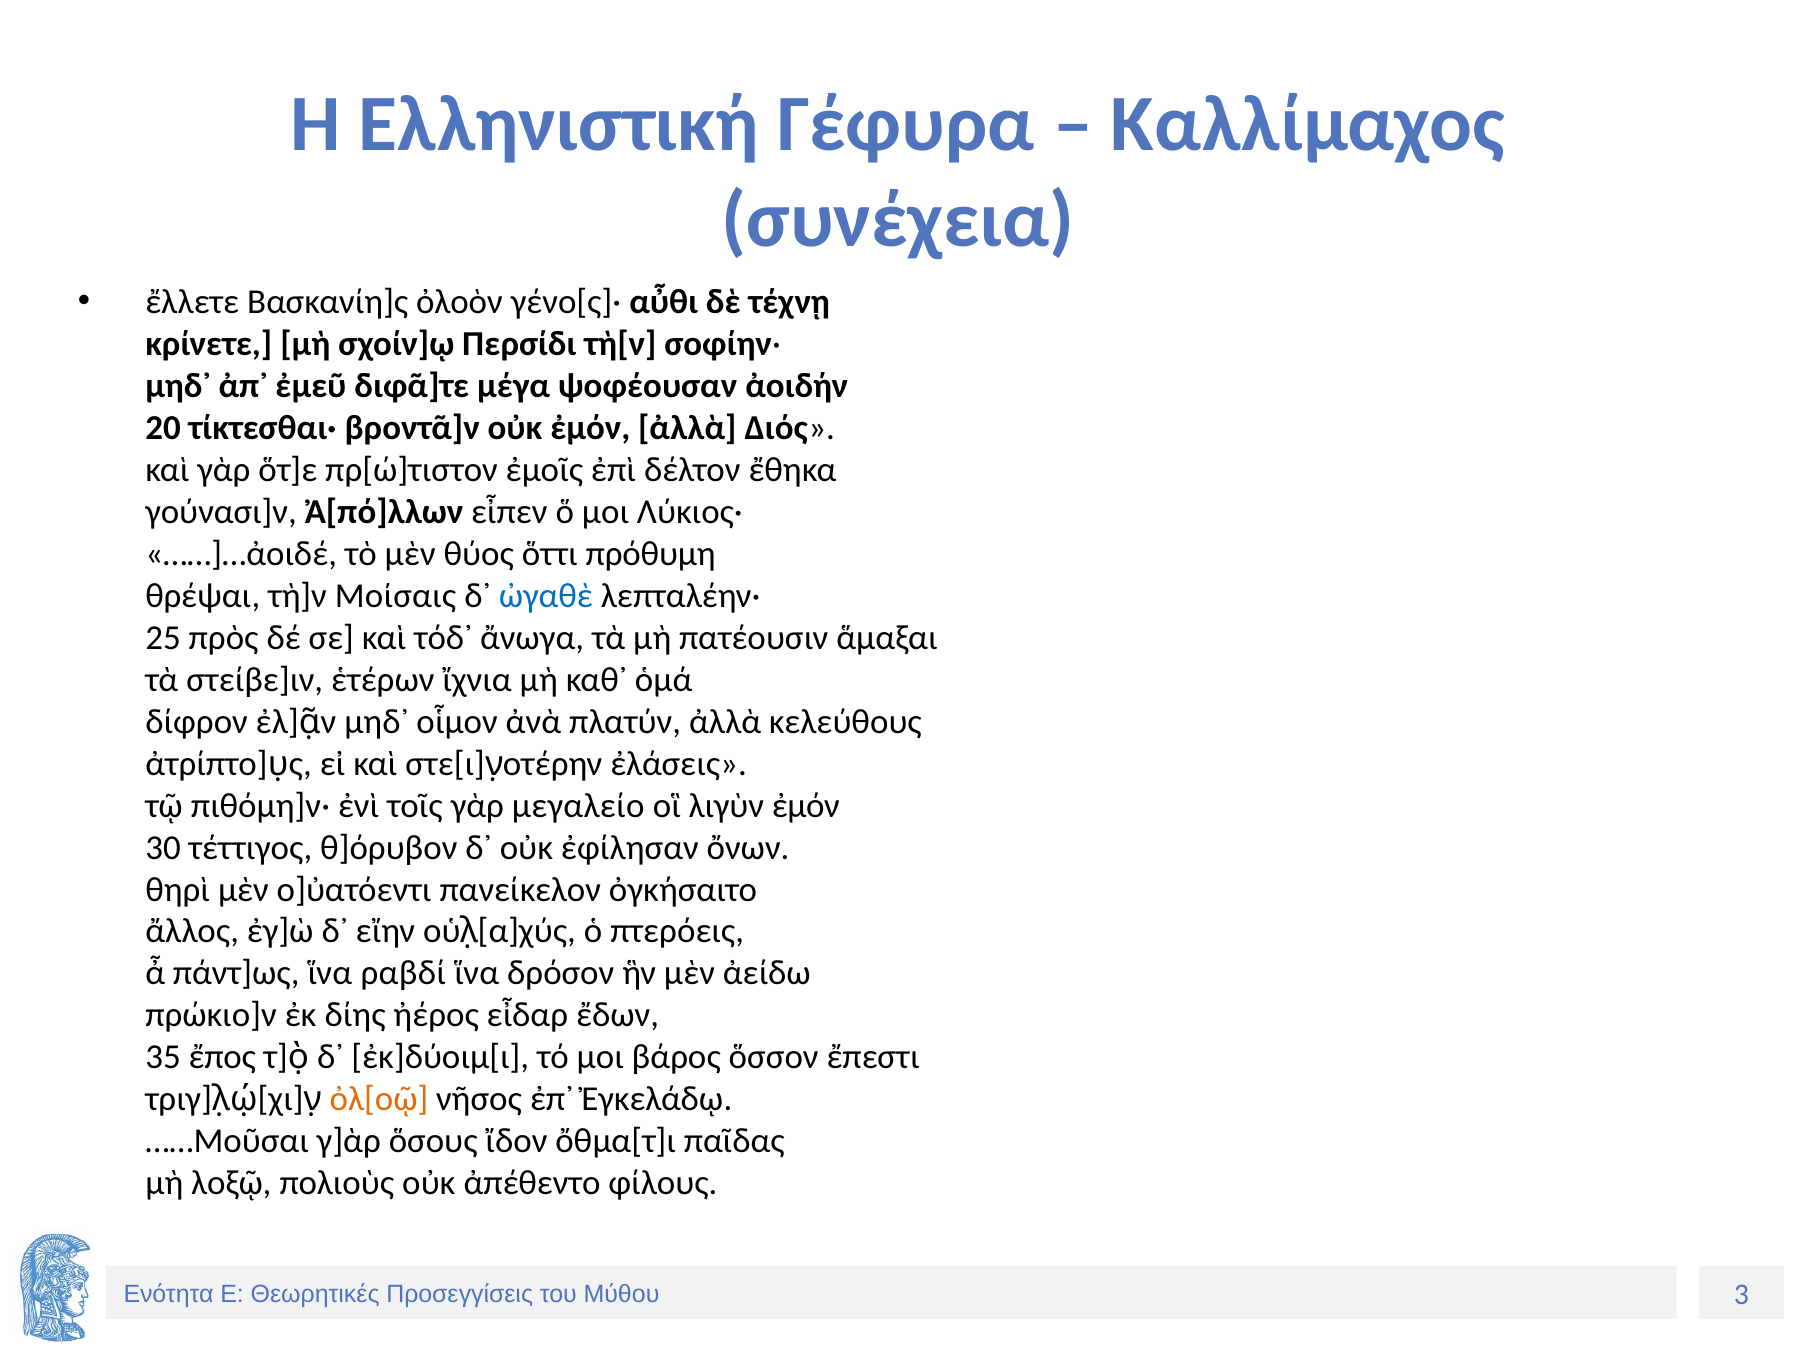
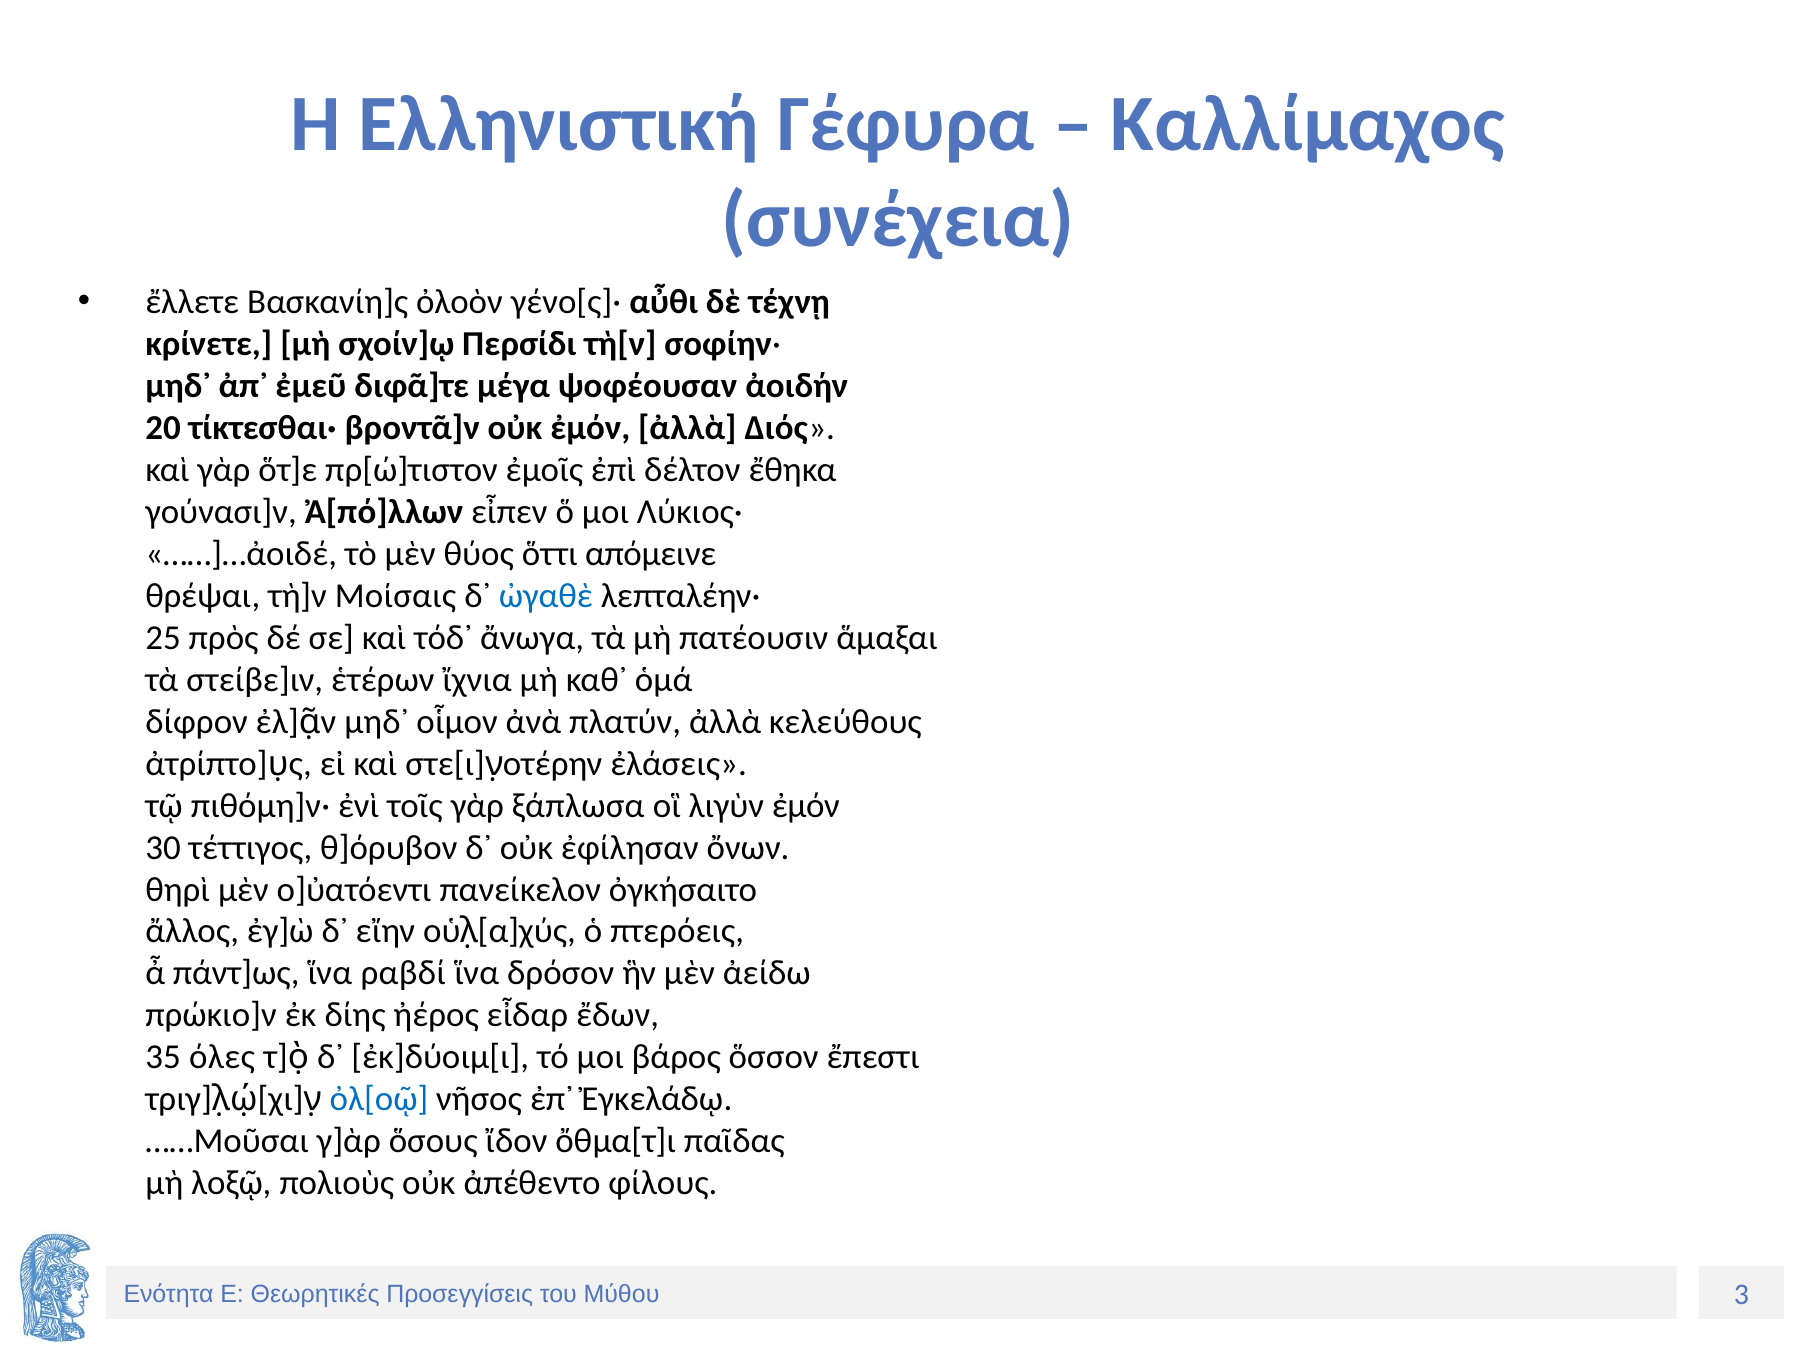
πρόθυμη: πρόθυμη -> απόμεινε
μεγαλείο: μεγαλείο -> ξάπλωσα
ἔπος: ἔπος -> όλες
ὀλ[οῷ colour: orange -> blue
